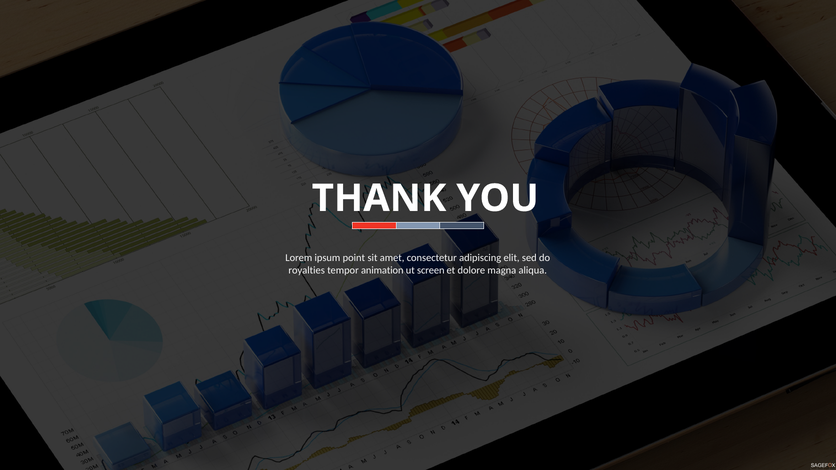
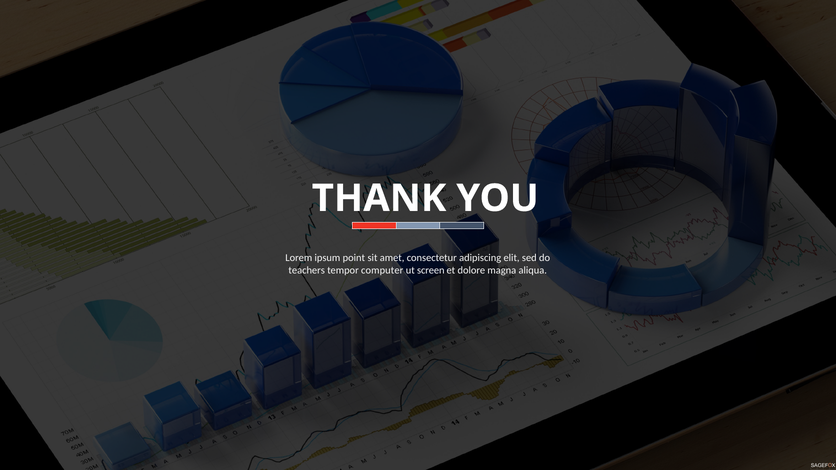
royalties: royalties -> teachers
animation: animation -> computer
